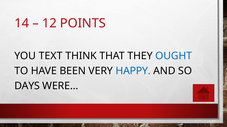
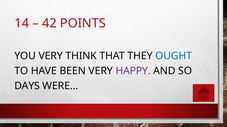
12: 12 -> 42
YOU TEXT: TEXT -> VERY
HAPPY colour: blue -> purple
